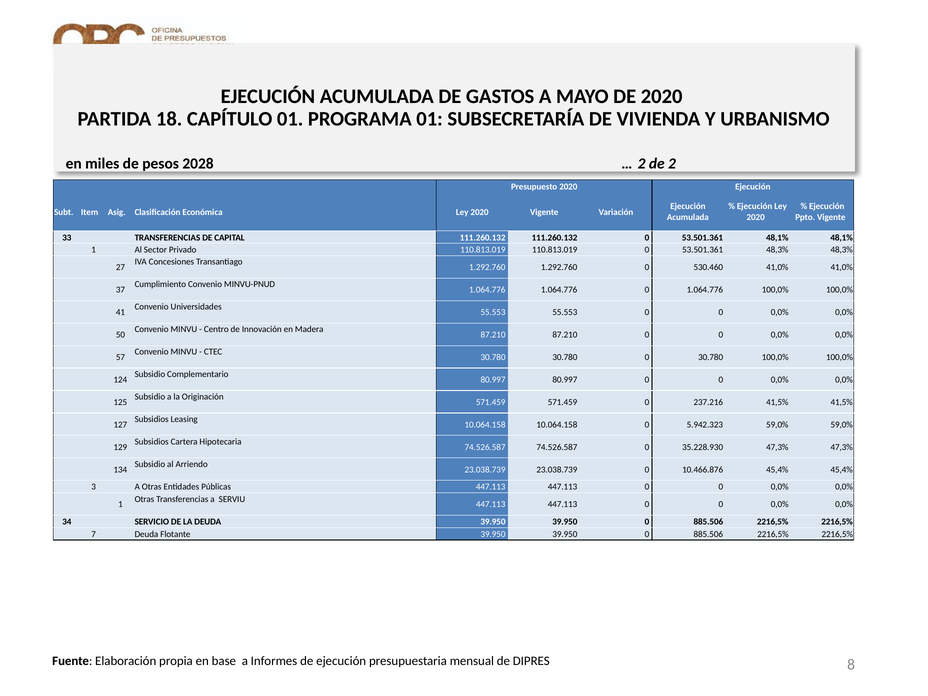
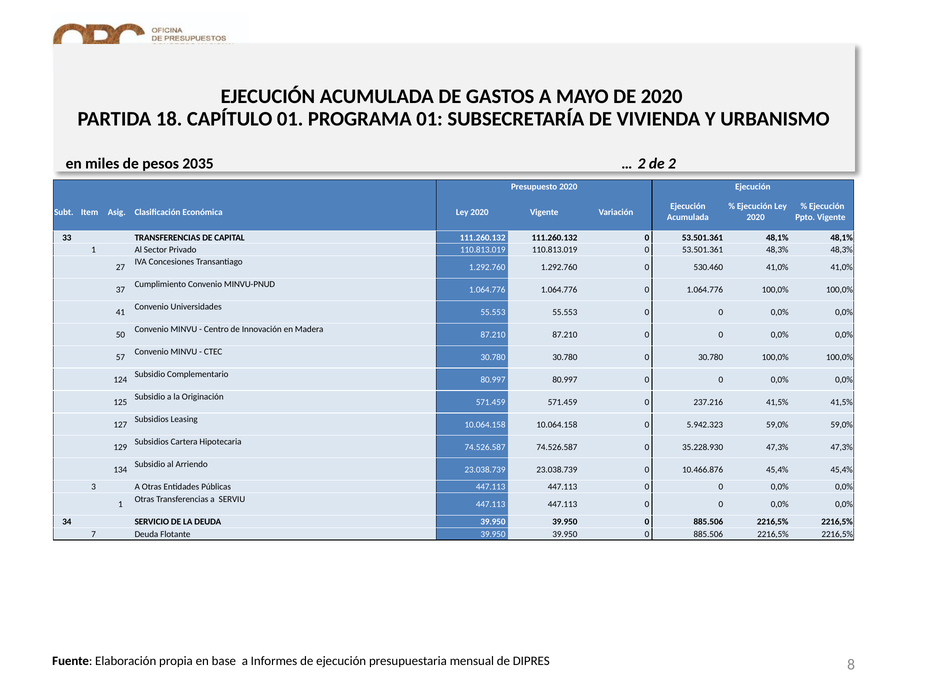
2028: 2028 -> 2035
